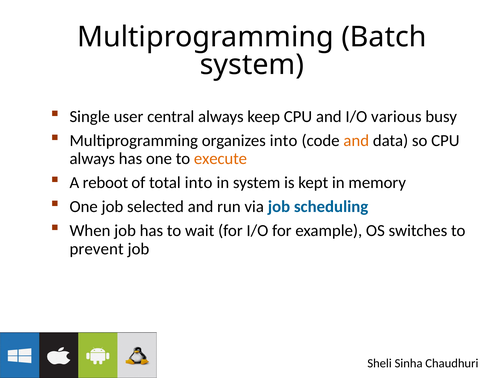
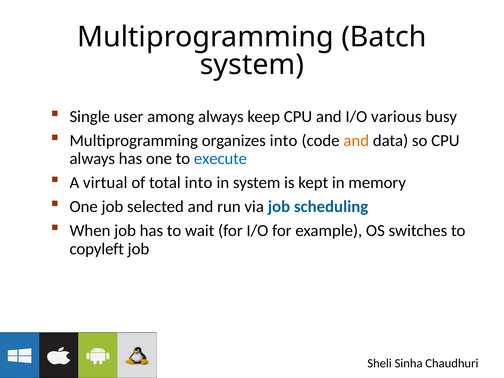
central: central -> among
execute colour: orange -> blue
reboot: reboot -> virtual
prevent: prevent -> copyleft
